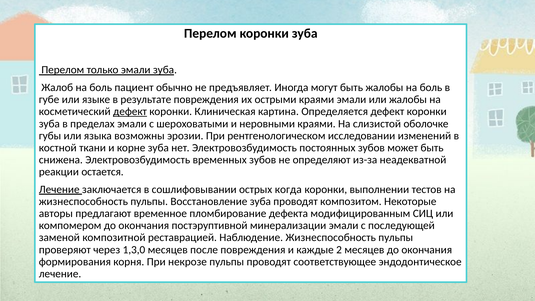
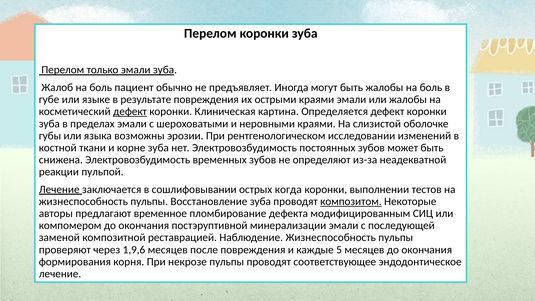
остается: остается -> пульпой
композитом underline: none -> present
1,3,0: 1,3,0 -> 1,9,6
2: 2 -> 5
